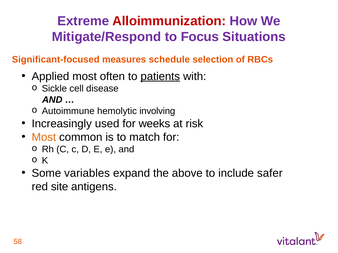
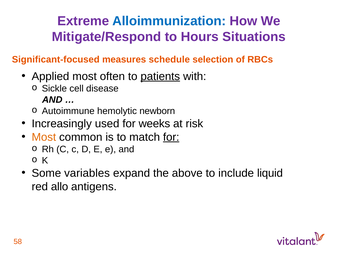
Alloimmunization colour: red -> blue
Focus: Focus -> Hours
involving: involving -> newborn
for at (171, 137) underline: none -> present
safer: safer -> liquid
site: site -> allo
